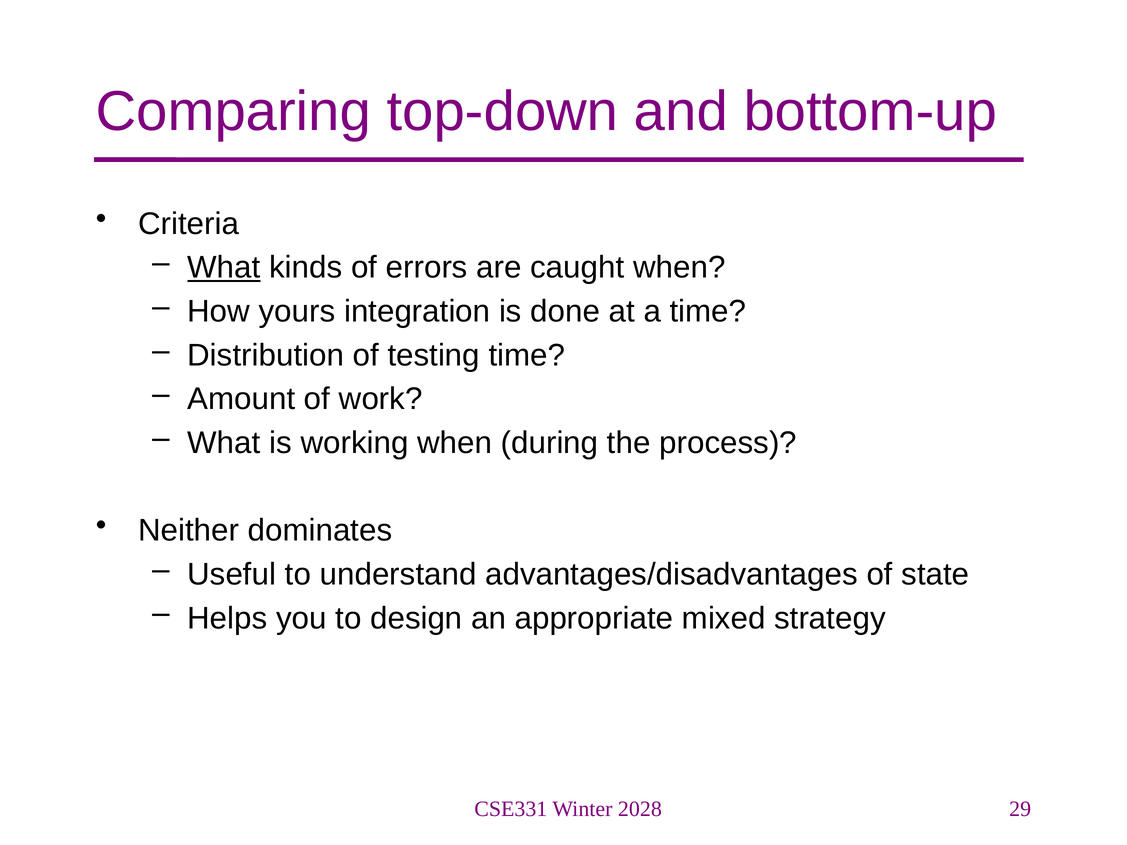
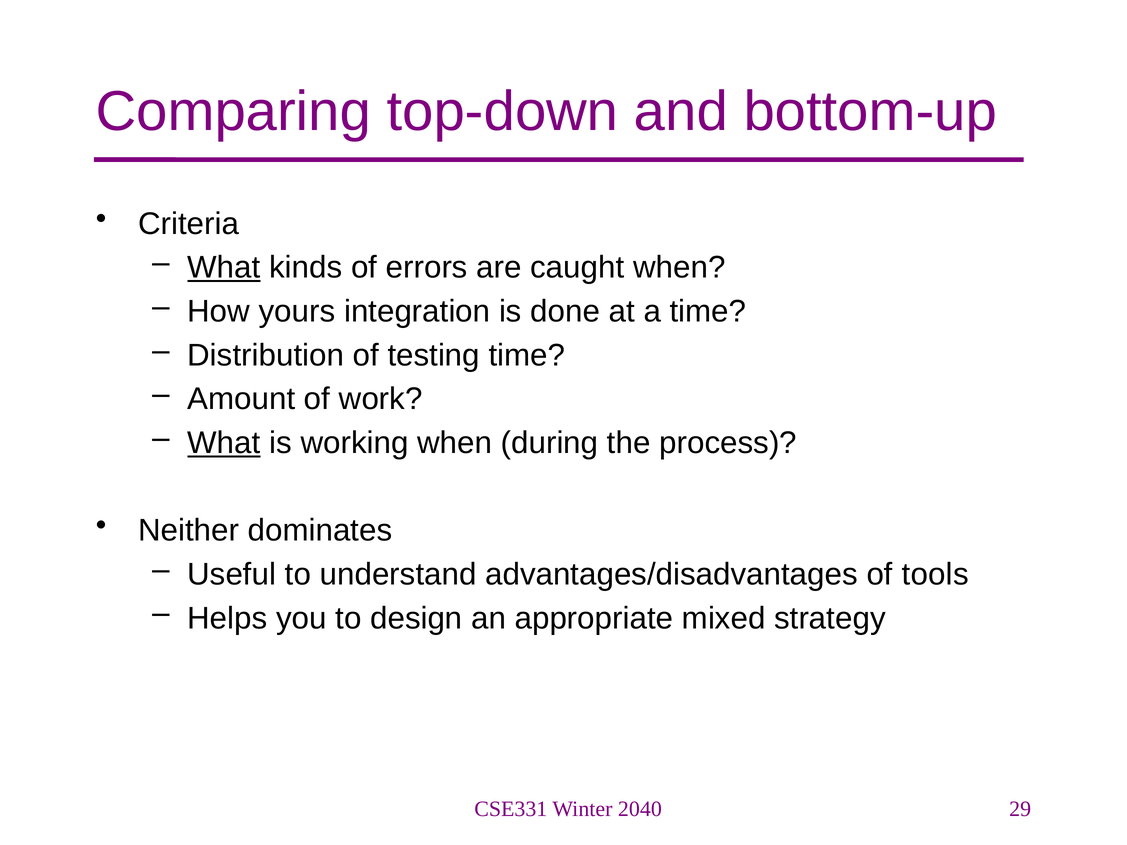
What at (224, 443) underline: none -> present
state: state -> tools
2028: 2028 -> 2040
